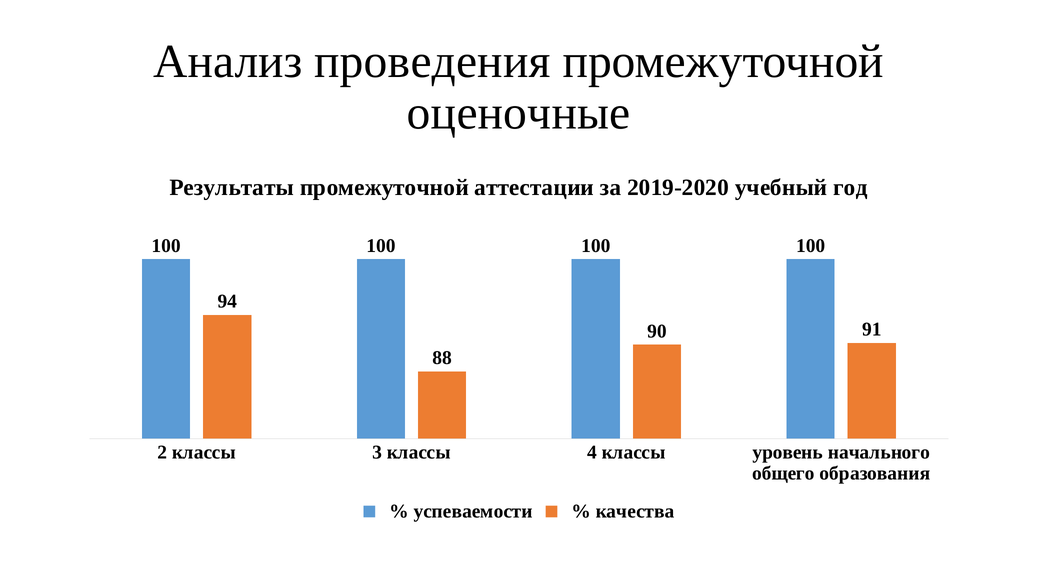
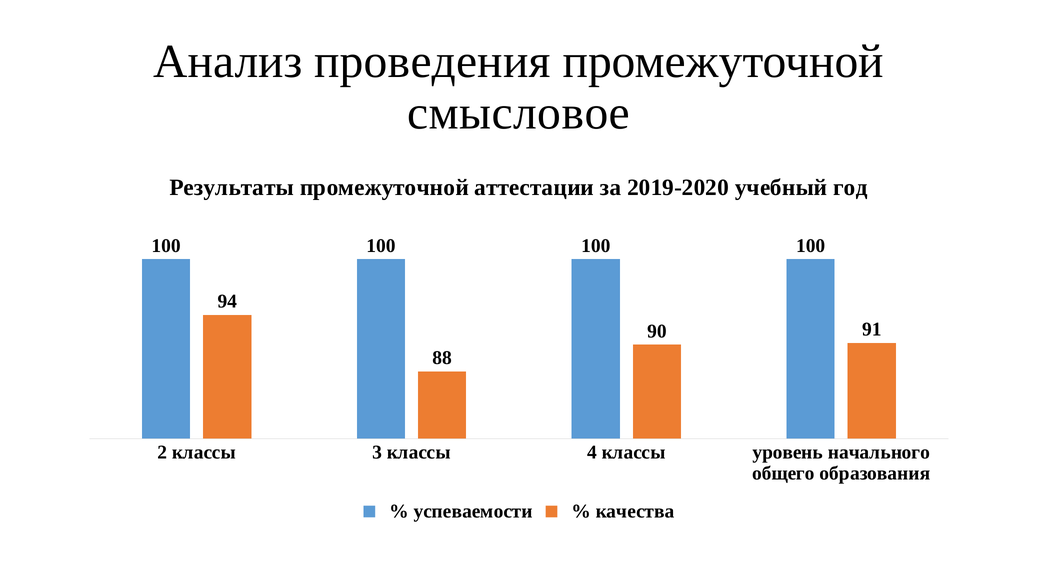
оценочные: оценочные -> смысловое
